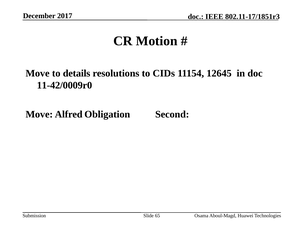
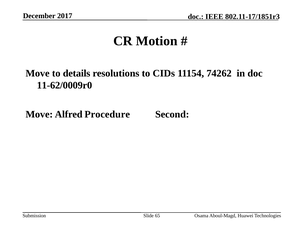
12645: 12645 -> 74262
11-42/0009r0: 11-42/0009r0 -> 11-62/0009r0
Obligation: Obligation -> Procedure
